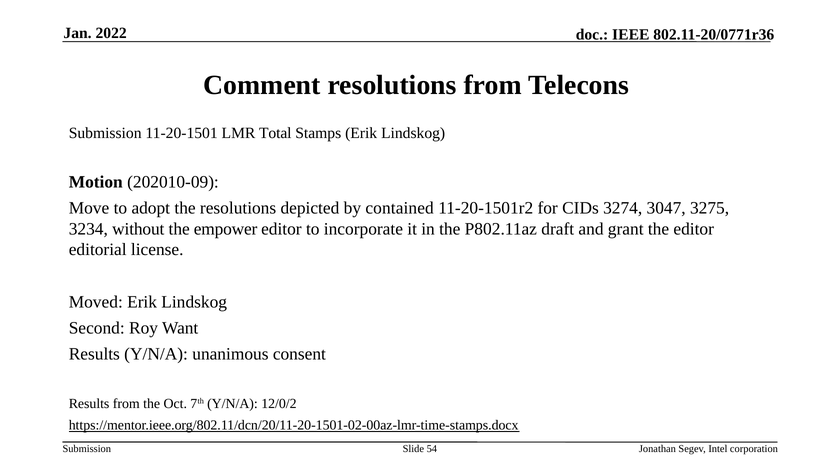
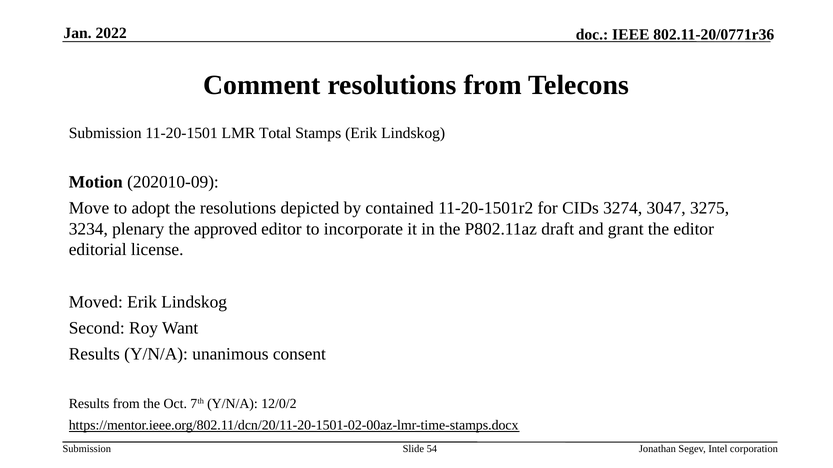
without: without -> plenary
empower: empower -> approved
